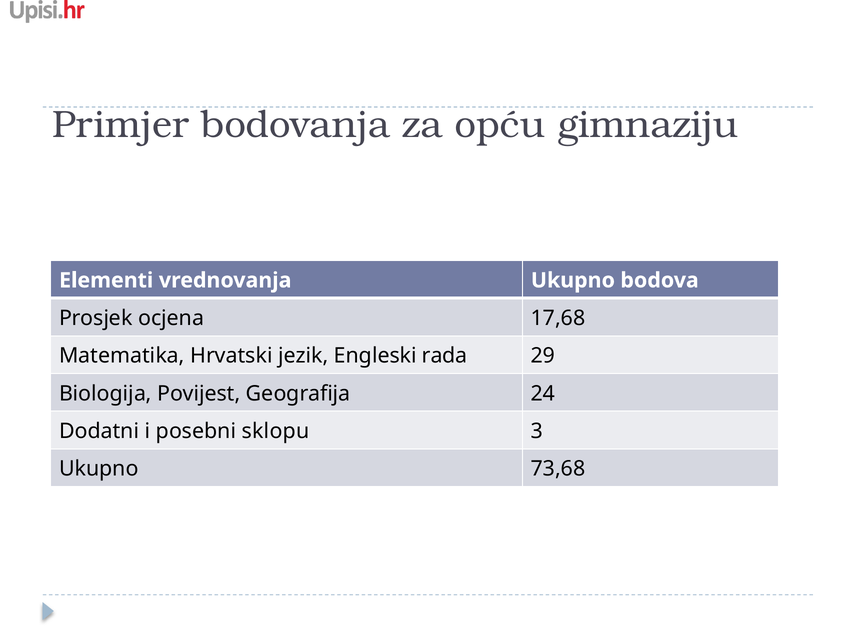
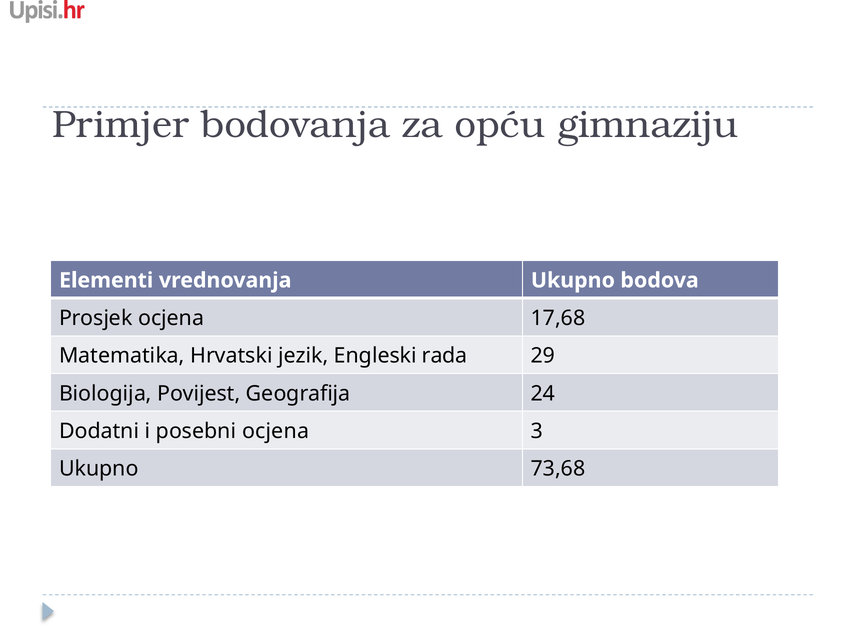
posebni sklopu: sklopu -> ocjena
